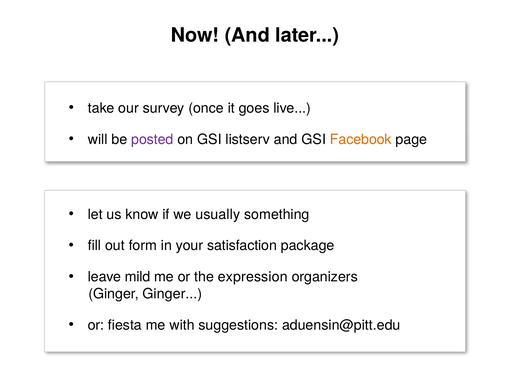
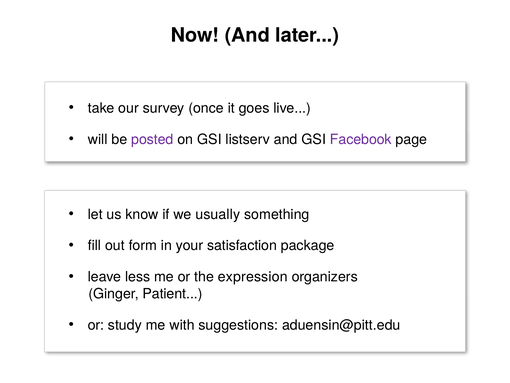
Facebook colour: orange -> purple
mild: mild -> less
Ginger Ginger: Ginger -> Patient
fiesta: fiesta -> study
